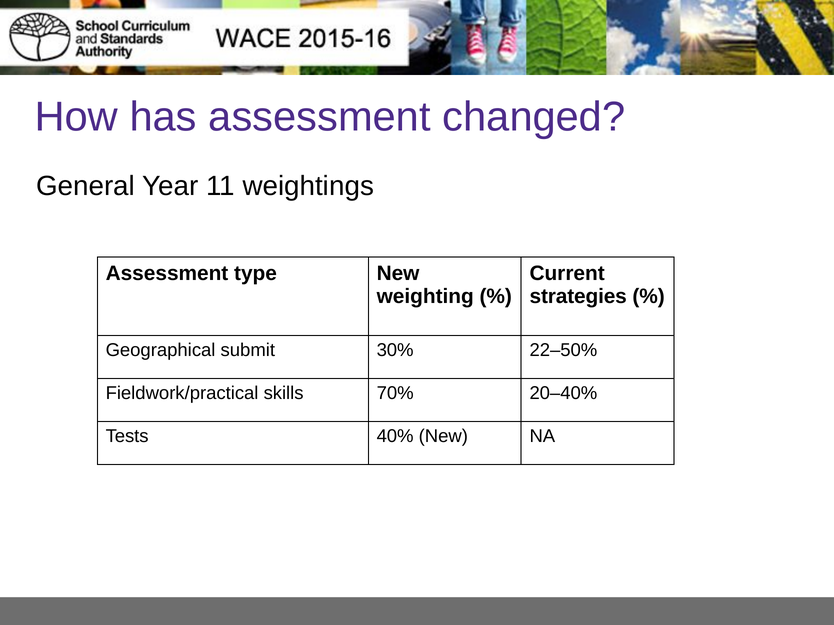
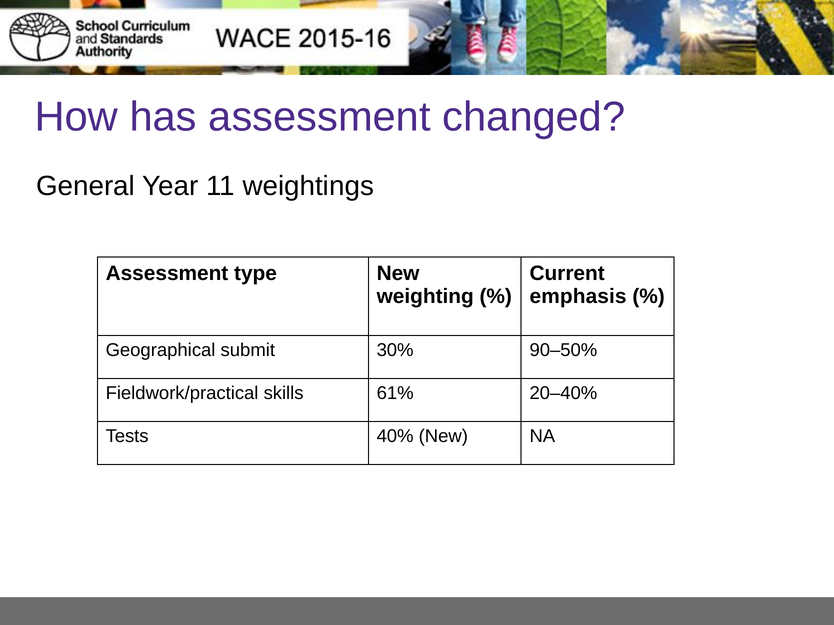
strategies: strategies -> emphasis
22–50%: 22–50% -> 90–50%
70%: 70% -> 61%
